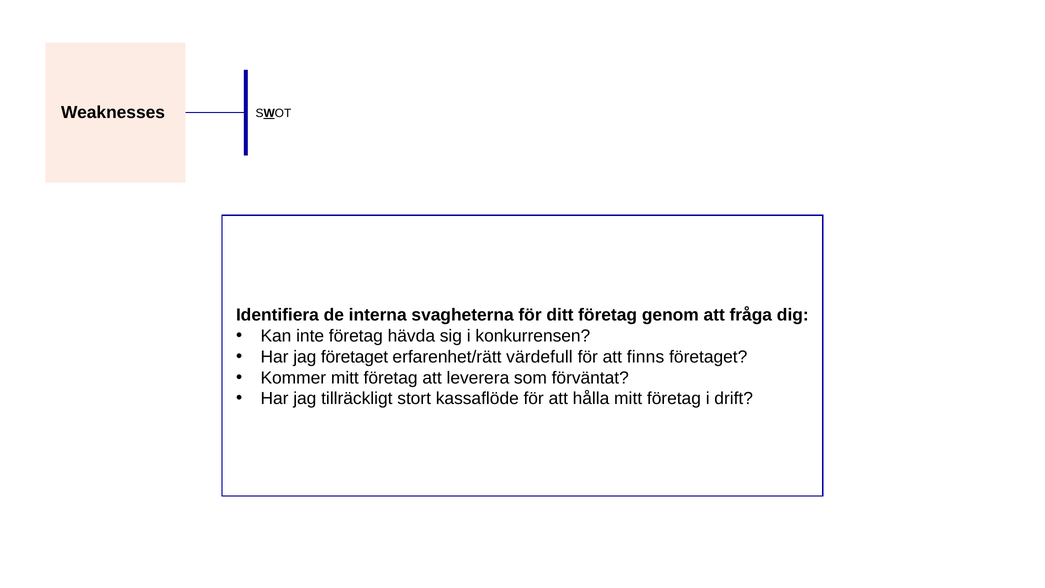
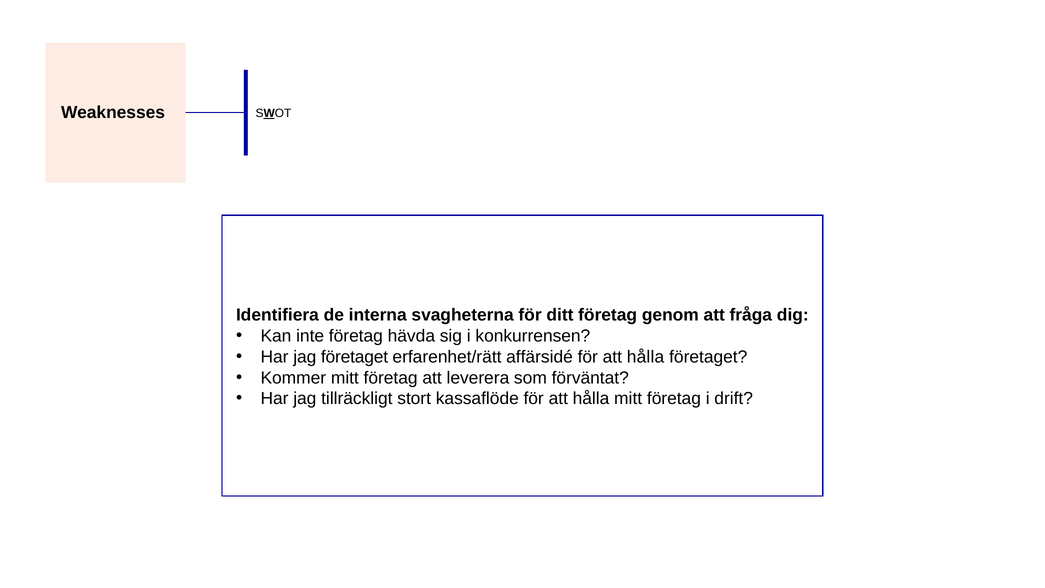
värdefull: värdefull -> affärsidé
finns at (645, 357): finns -> hålla
